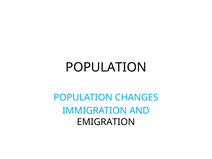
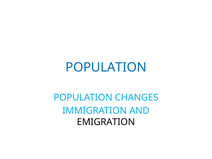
POPULATION at (106, 67) colour: black -> blue
